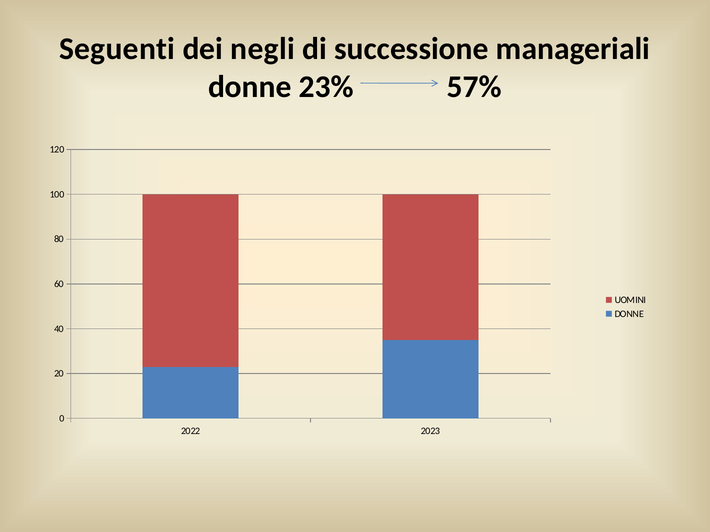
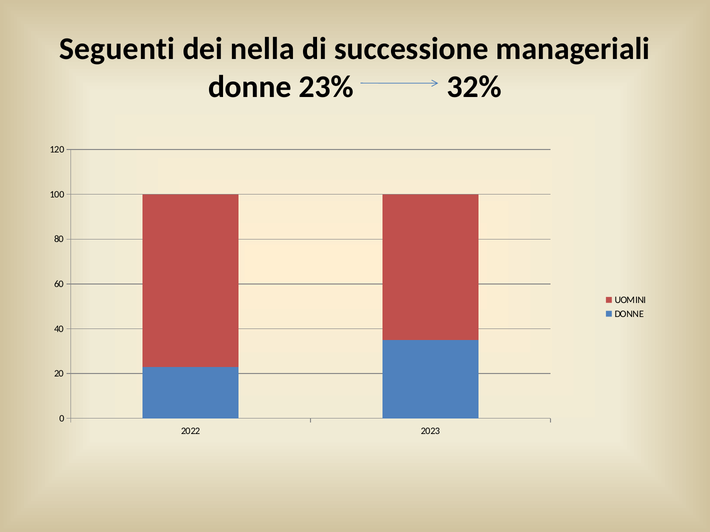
negli: negli -> nella
57%: 57% -> 32%
